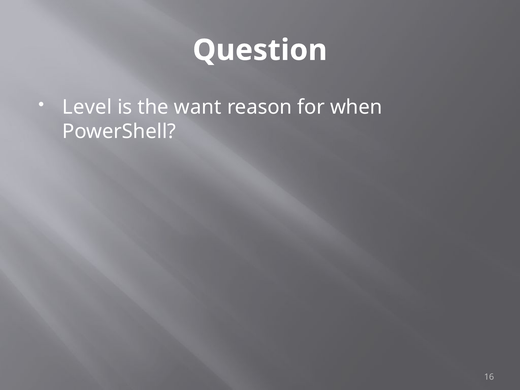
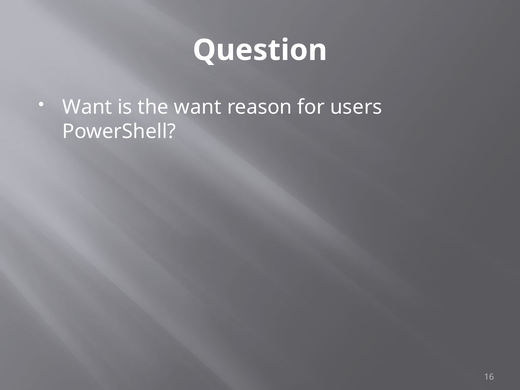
Level at (87, 107): Level -> Want
when: when -> users
